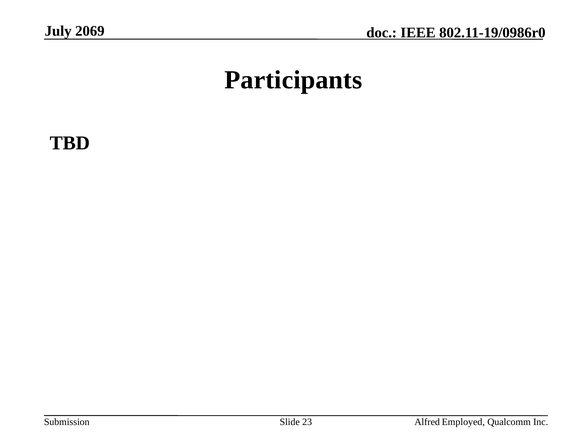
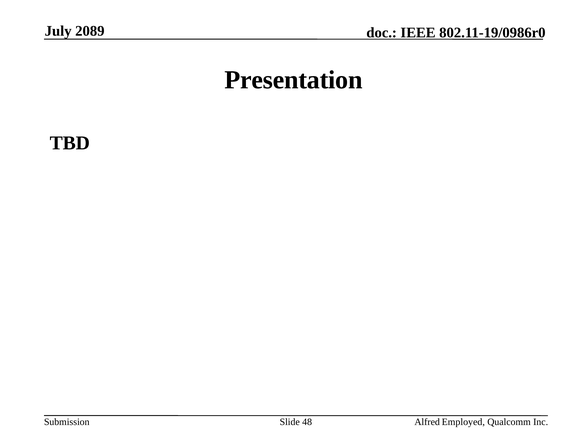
2069: 2069 -> 2089
Participants: Participants -> Presentation
23: 23 -> 48
